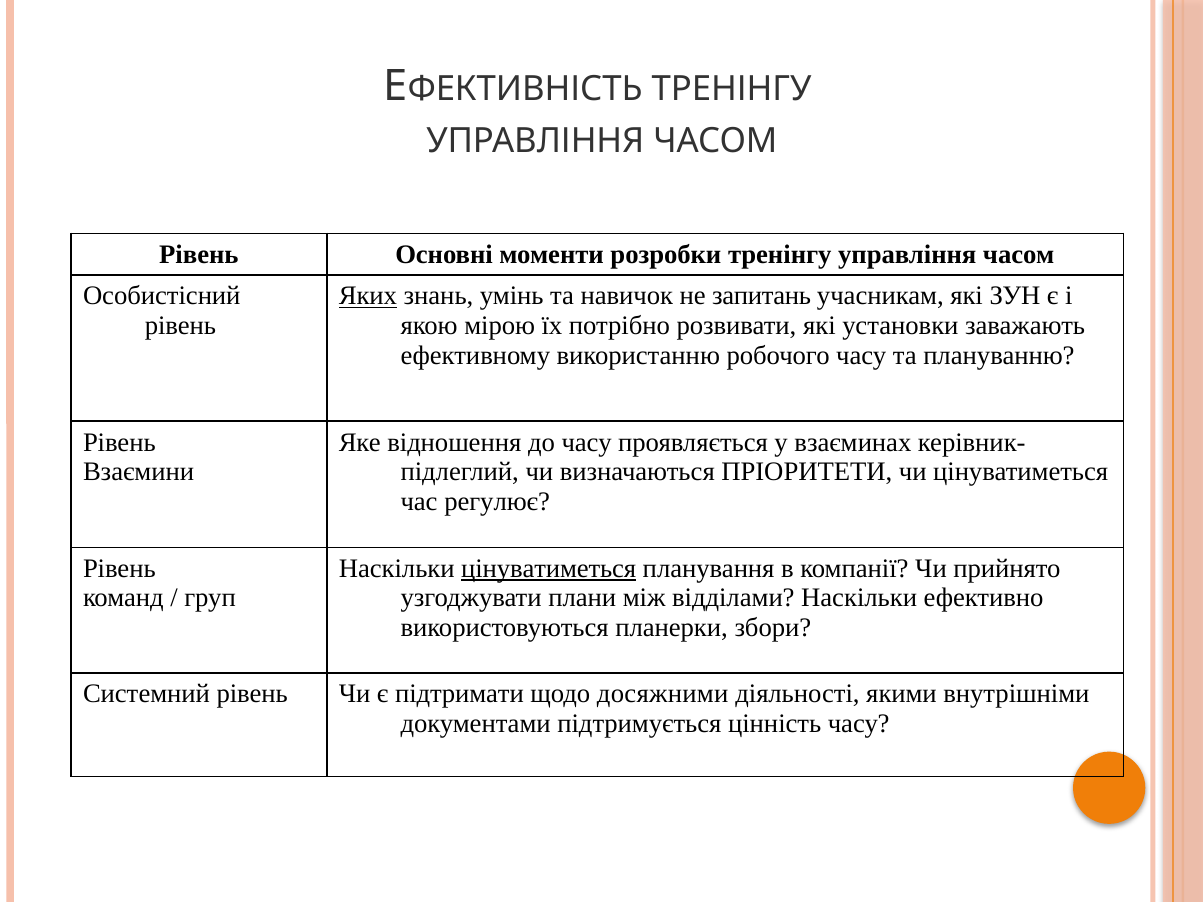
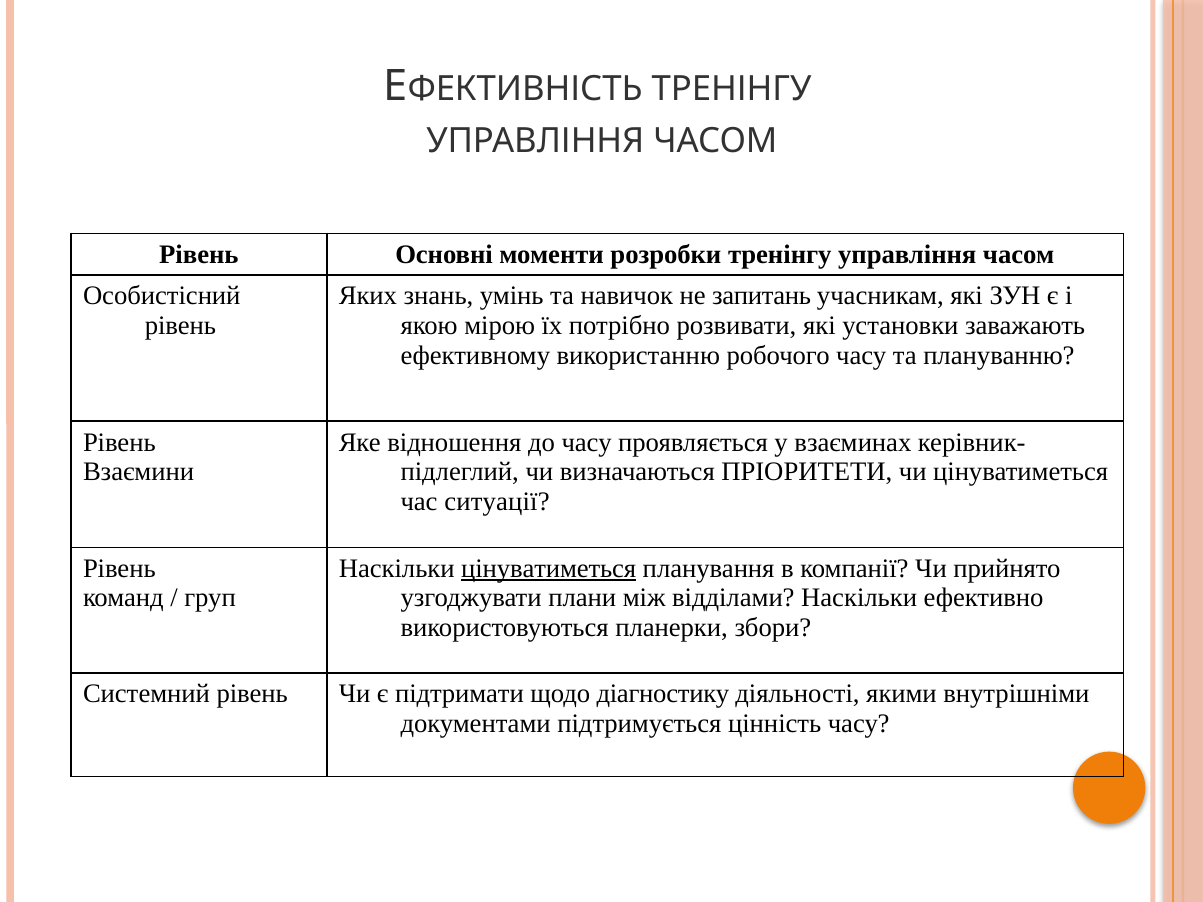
Яких underline: present -> none
регулює: регулює -> ситуації
досяжними: досяжними -> діагностику
